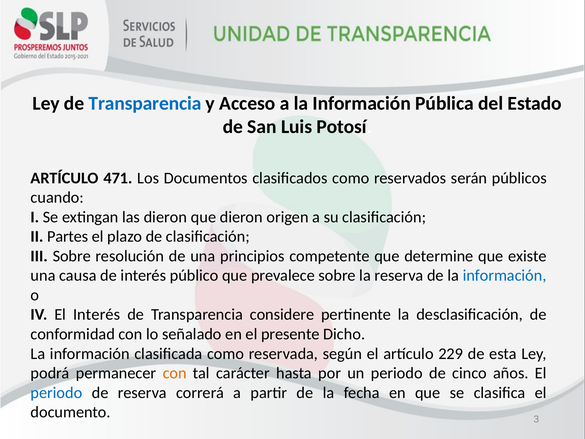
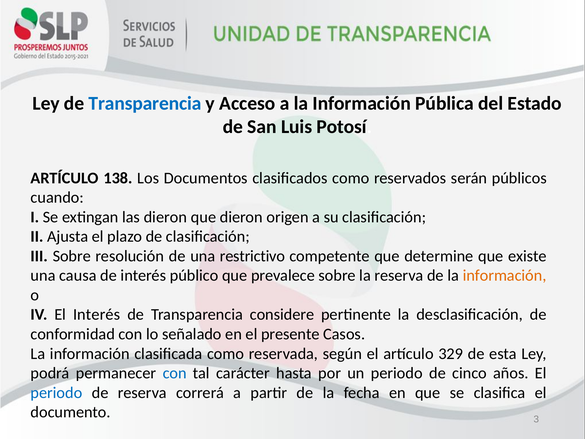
471: 471 -> 138
Partes: Partes -> Ajusta
principios: principios -> restrictivo
información at (505, 275) colour: blue -> orange
Dicho: Dicho -> Casos
229: 229 -> 329
con at (175, 373) colour: orange -> blue
